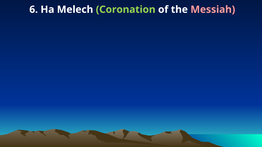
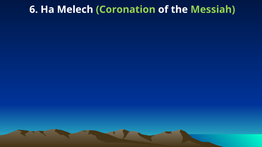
Messiah colour: pink -> light green
